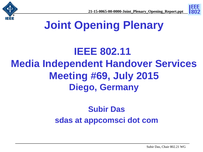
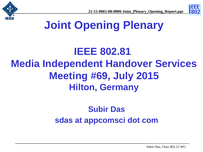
802.11: 802.11 -> 802.81
Diego: Diego -> Hilton
